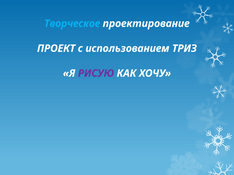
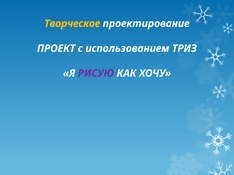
Творческое colour: light blue -> yellow
